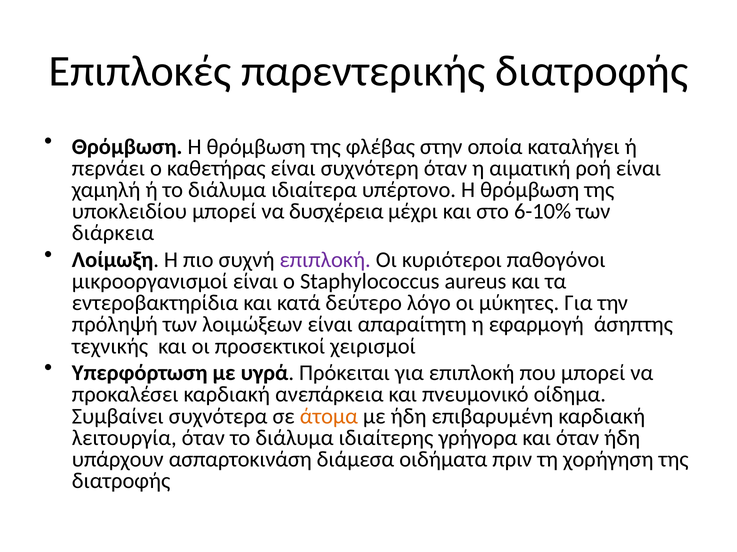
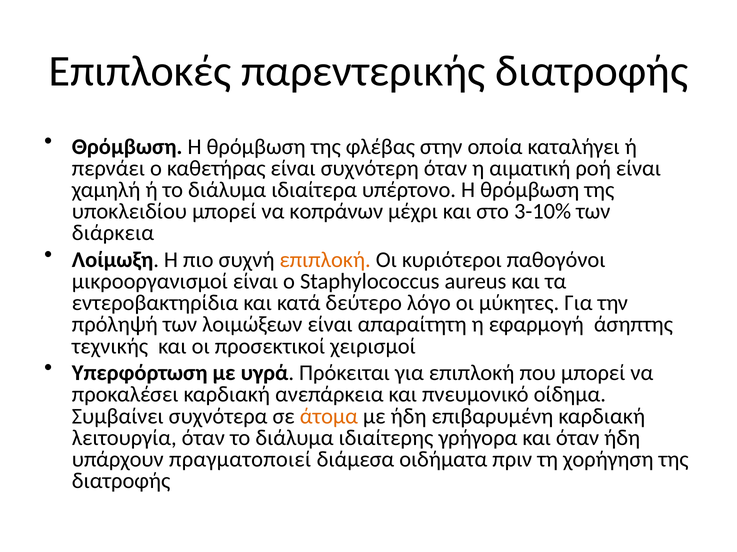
δυσχέρεια: δυσχέρεια -> κοπράνων
6-10%: 6-10% -> 3-10%
επιπλοκή at (325, 260) colour: purple -> orange
ασπαρτοκινάση: ασπαρτοκινάση -> πραγματοποιεί
